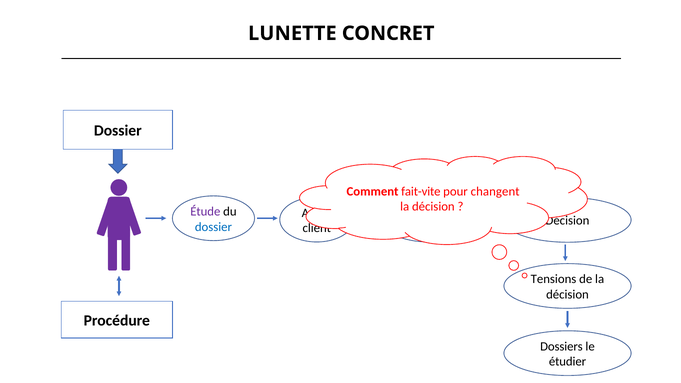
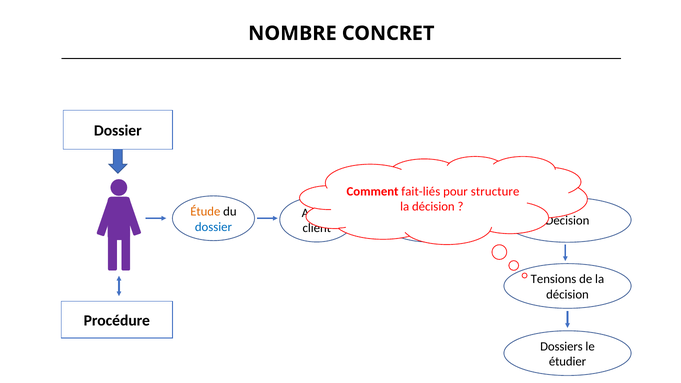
LUNETTE: LUNETTE -> NOMBRE
fait-vite: fait-vite -> fait-liés
changent: changent -> structure
Étude colour: purple -> orange
